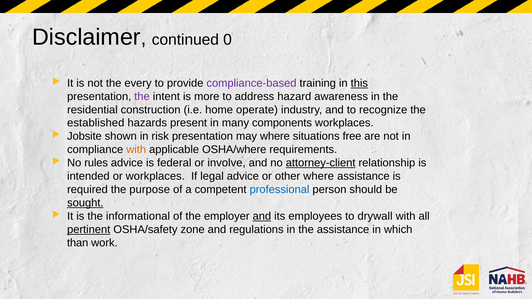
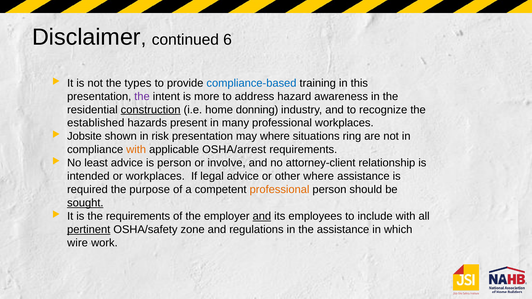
0: 0 -> 6
every: every -> types
compliance-based colour: purple -> blue
this underline: present -> none
construction underline: none -> present
operate: operate -> donning
many components: components -> professional
free: free -> ring
OSHA/where: OSHA/where -> OSHA/arrest
rules: rules -> least
is federal: federal -> person
attorney-client underline: present -> none
professional at (280, 190) colour: blue -> orange
the informational: informational -> requirements
drywall: drywall -> include
than: than -> wire
